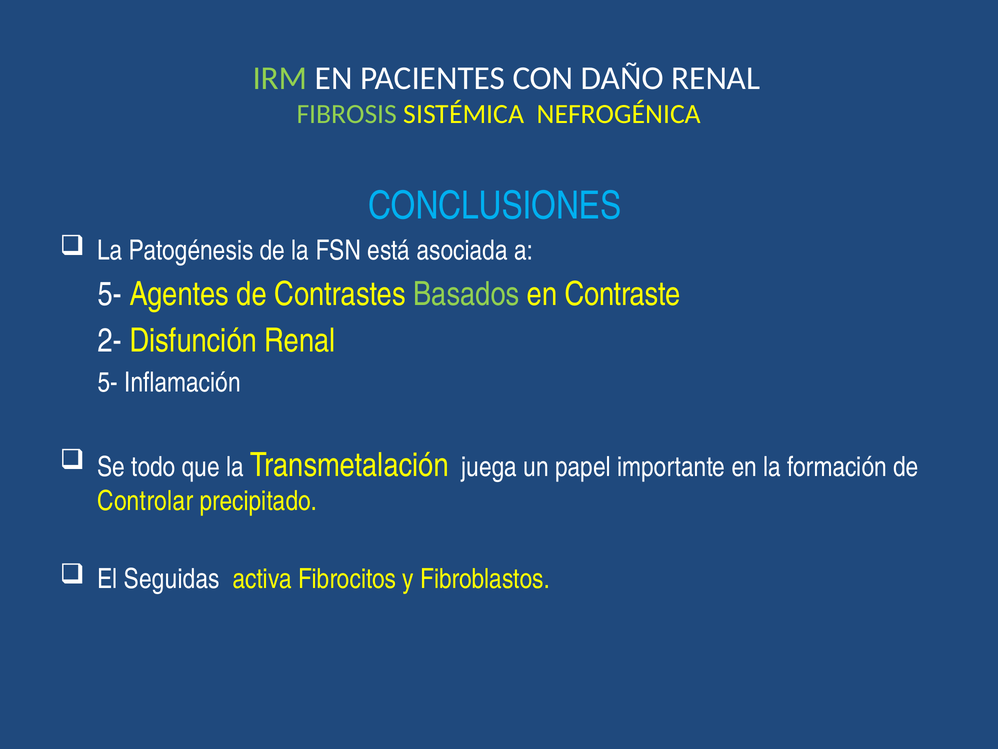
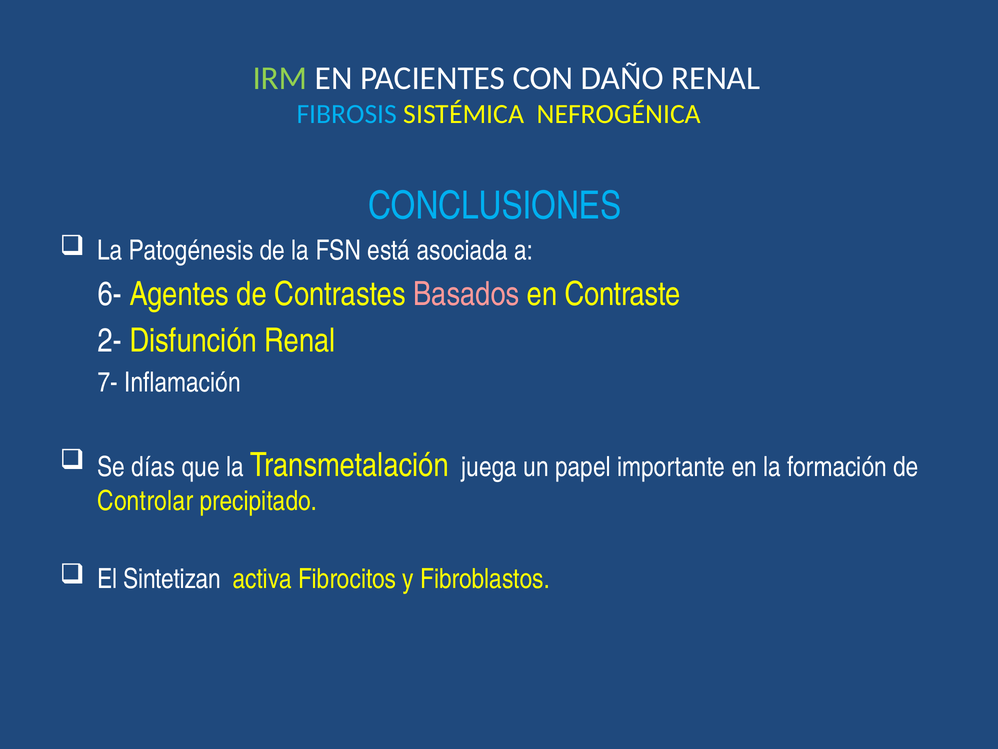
FIBROSIS colour: light green -> light blue
5- at (110, 294): 5- -> 6-
Basados colour: light green -> pink
5- at (108, 382): 5- -> 7-
todo: todo -> días
Seguidas: Seguidas -> Sintetizan
